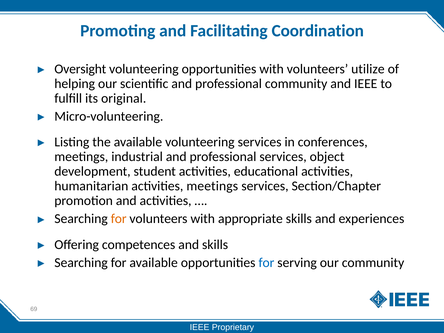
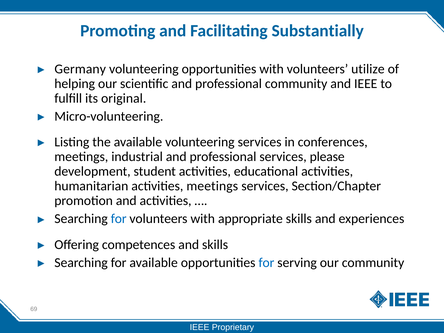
Coordination: Coordination -> Substantially
Oversight: Oversight -> Germany
object: object -> please
for at (119, 219) colour: orange -> blue
